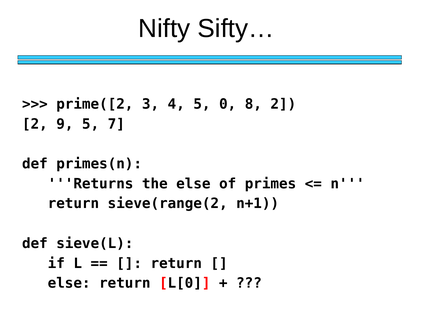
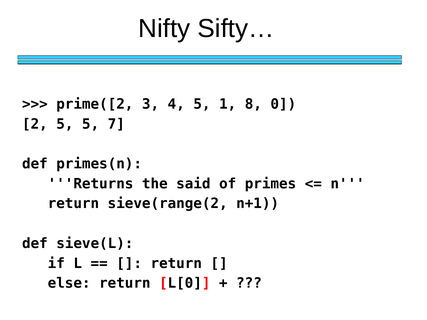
0: 0 -> 1
8 2: 2 -> 0
2 9: 9 -> 5
the else: else -> said
